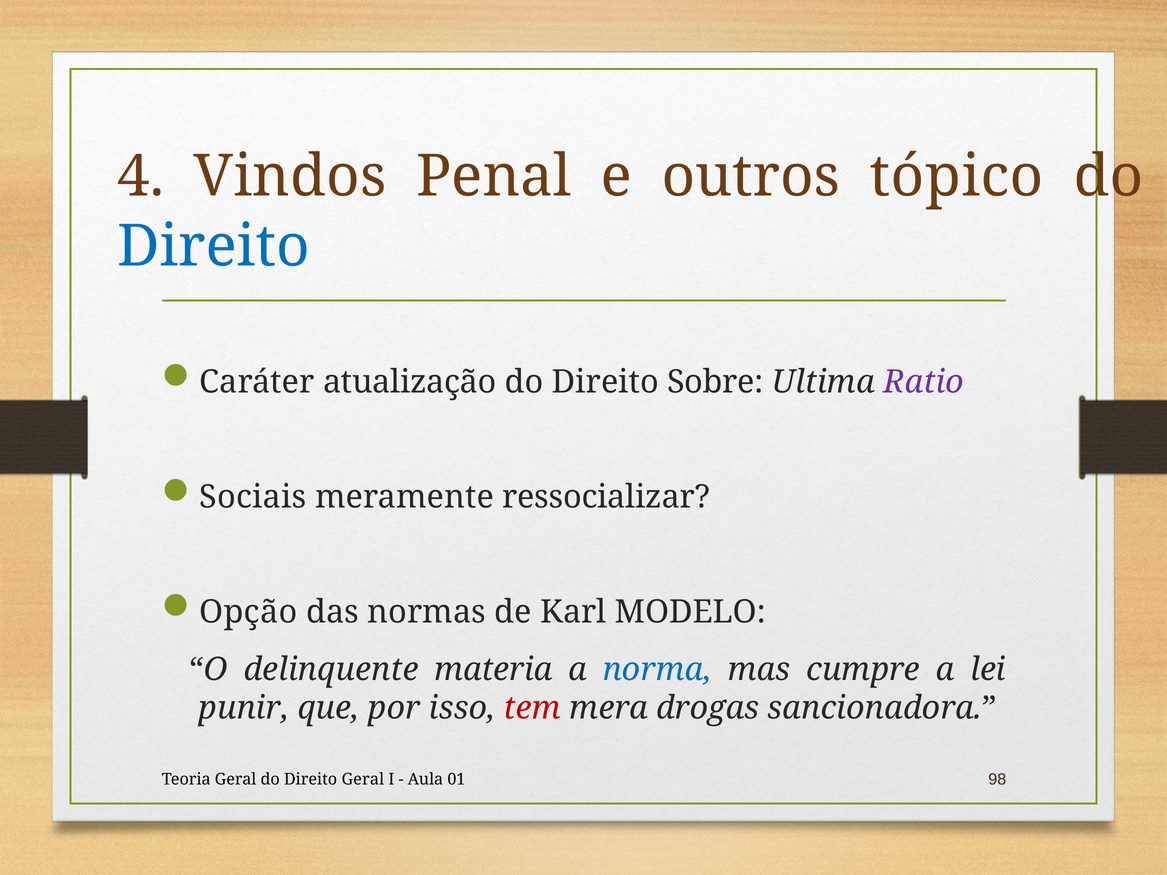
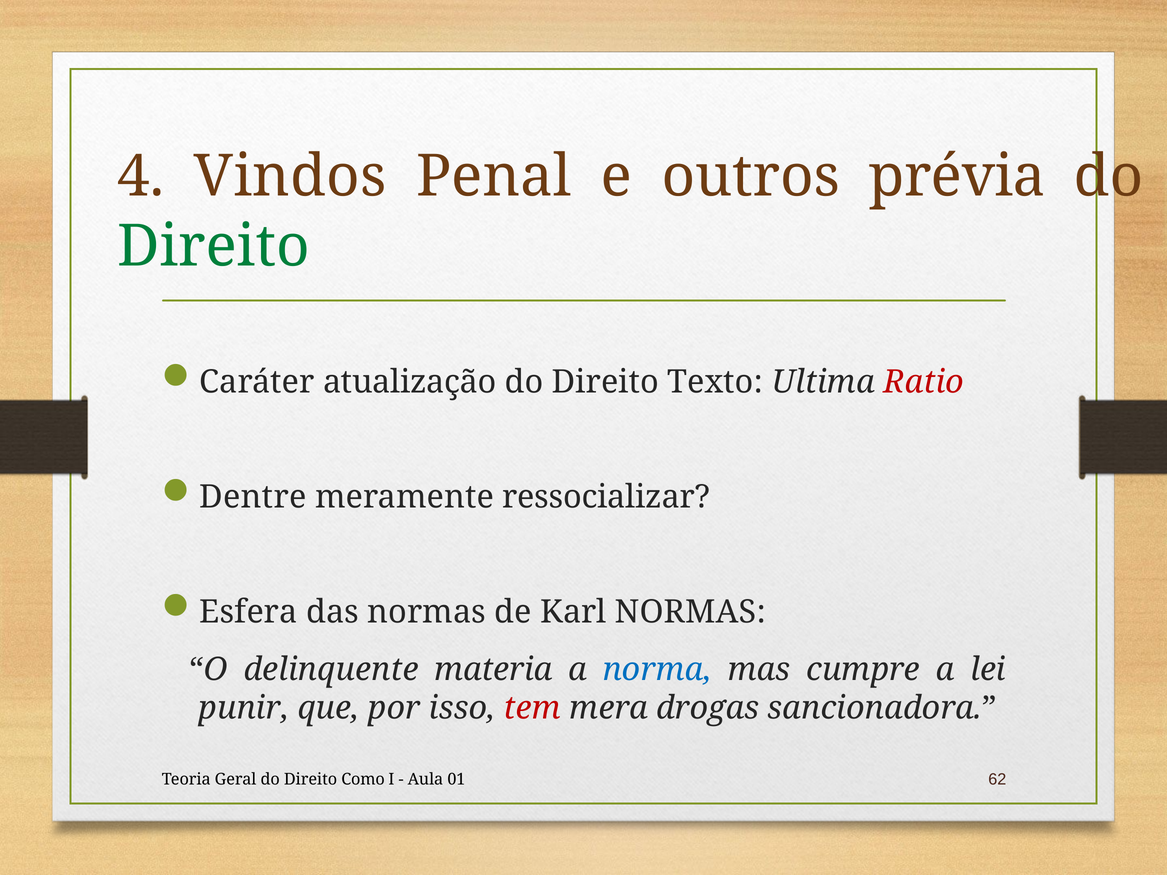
tópico: tópico -> prévia
Direito at (214, 246) colour: blue -> green
Sobre: Sobre -> Texto
Ratio colour: purple -> red
Sociais: Sociais -> Dentre
Opção: Opção -> Esfera
Karl MODELO: MODELO -> NORMAS
Direito Geral: Geral -> Como
98: 98 -> 62
